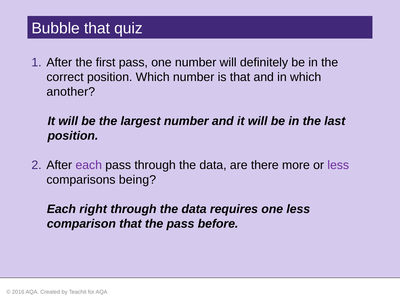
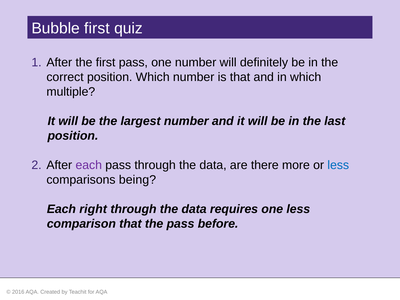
Bubble that: that -> first
another: another -> multiple
less at (338, 165) colour: purple -> blue
